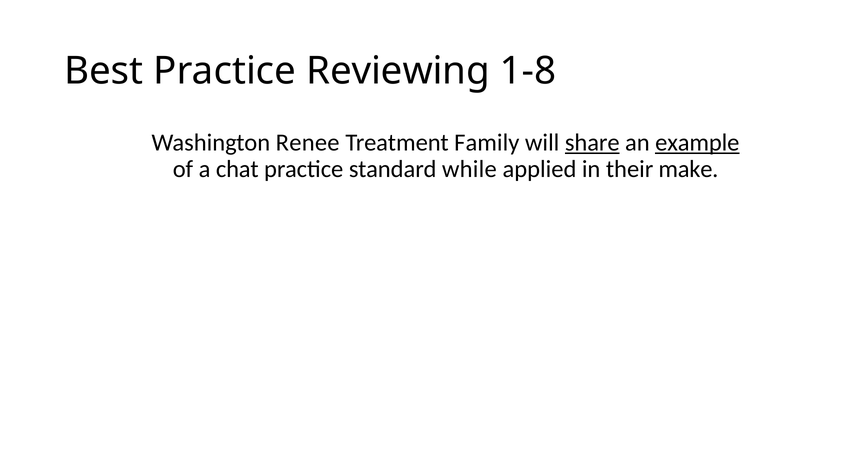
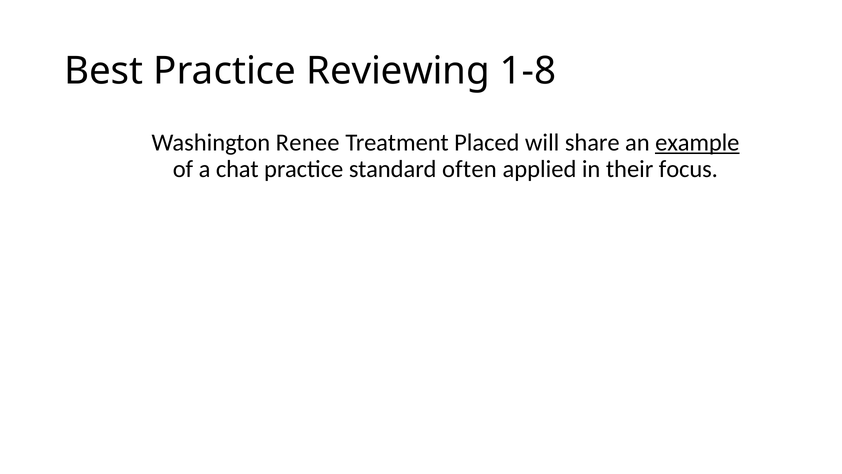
Family: Family -> Placed
share underline: present -> none
while: while -> often
make: make -> focus
